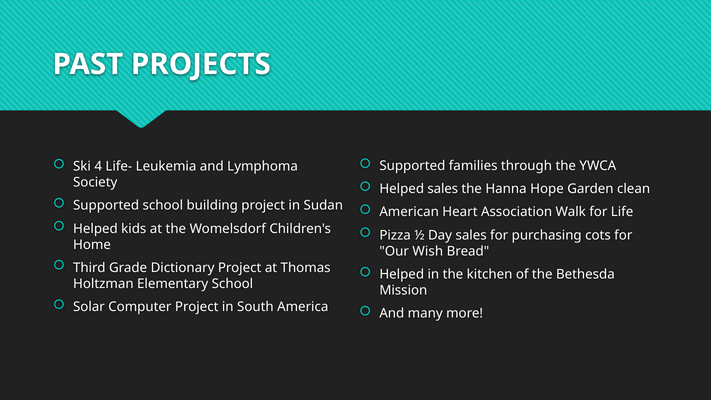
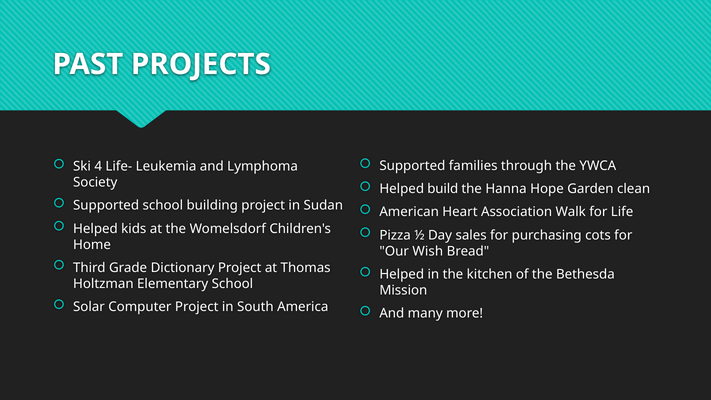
Helped sales: sales -> build
